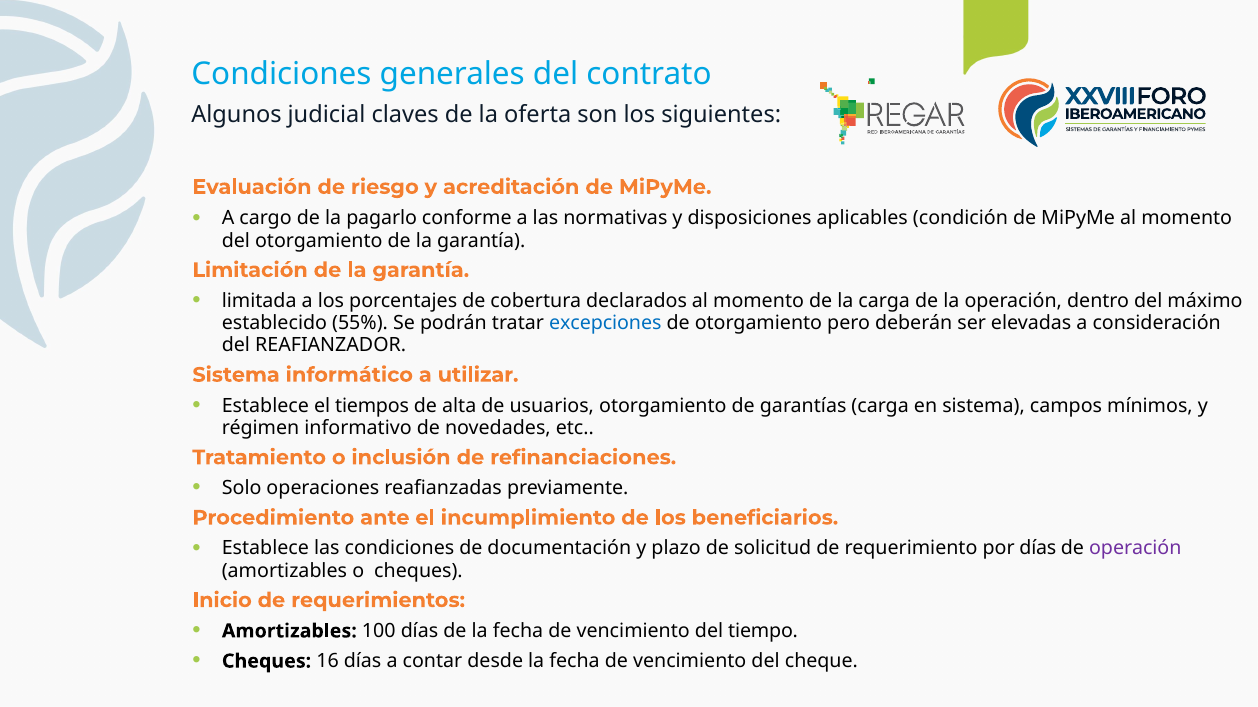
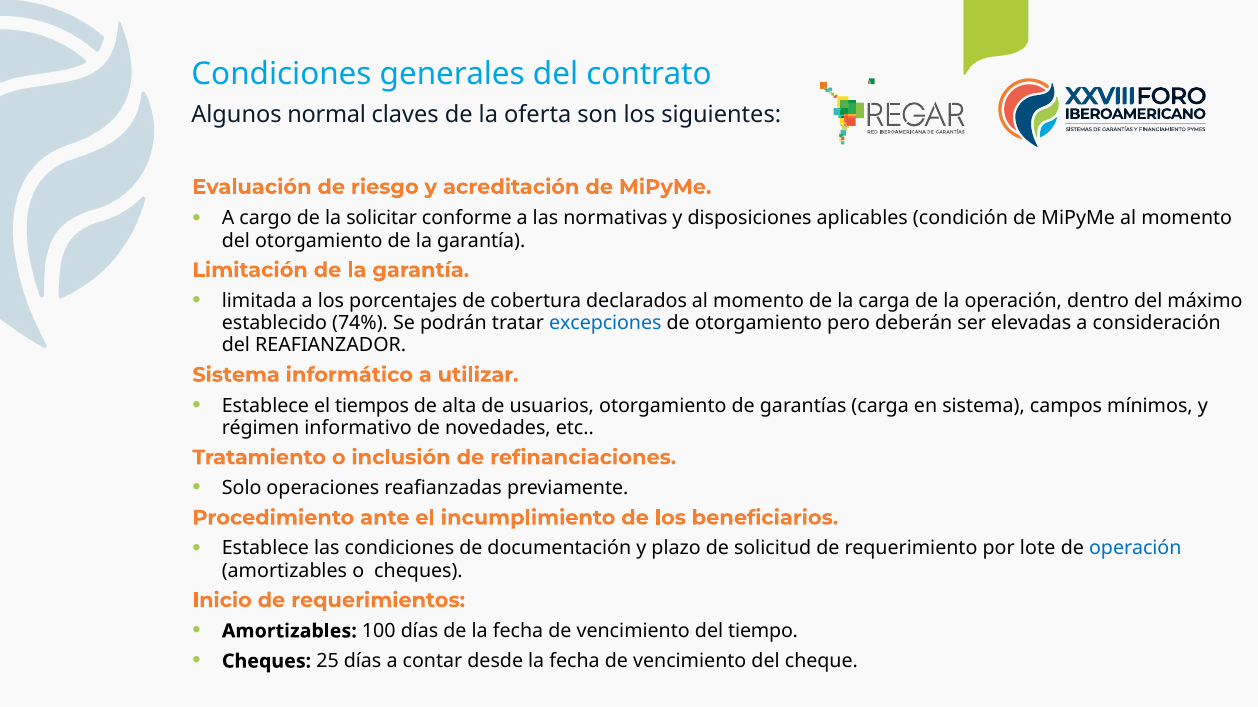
judicial: judicial -> normal
pagarlo: pagarlo -> solicitar
55%: 55% -> 74%
por días: días -> lote
operación at (1135, 549) colour: purple -> blue
16: 16 -> 25
